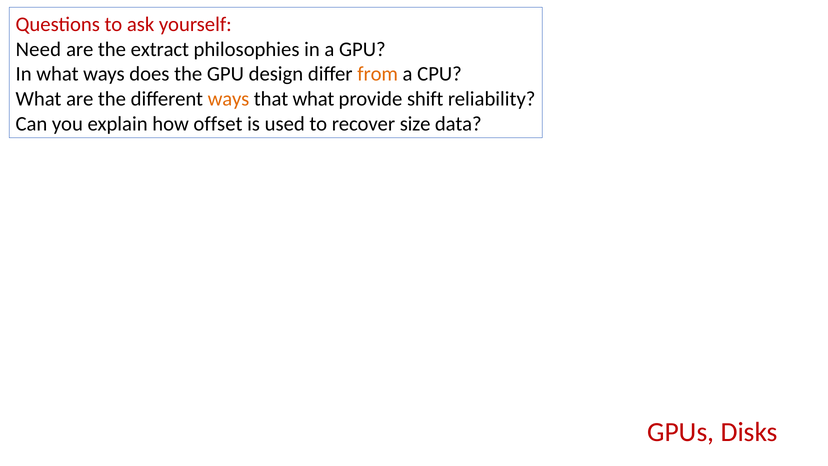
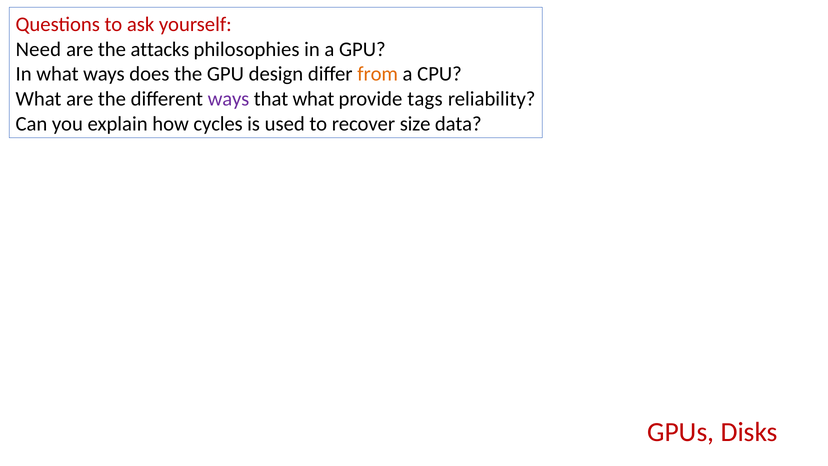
extract: extract -> attacks
ways at (228, 99) colour: orange -> purple
shift: shift -> tags
offset: offset -> cycles
